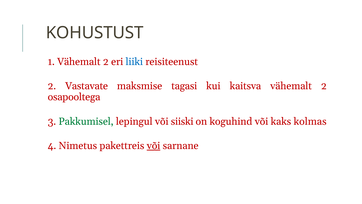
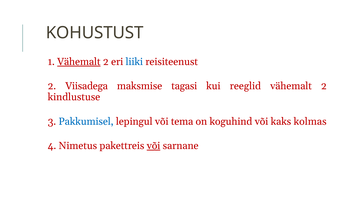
Vähemalt at (79, 62) underline: none -> present
Vastavate: Vastavate -> Viisadega
kaitsva: kaitsva -> reeglid
osapooltega: osapooltega -> kindlustuse
Pakkumisel colour: green -> blue
siiski: siiski -> tema
